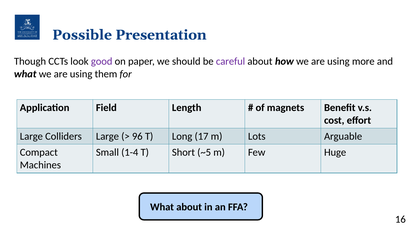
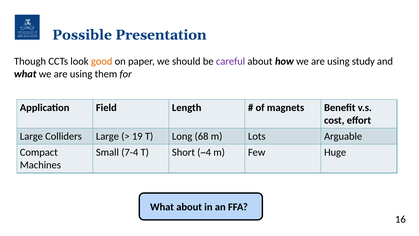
good colour: purple -> orange
more: more -> study
96: 96 -> 19
17: 17 -> 68
1-4: 1-4 -> 7-4
~5: ~5 -> ~4
